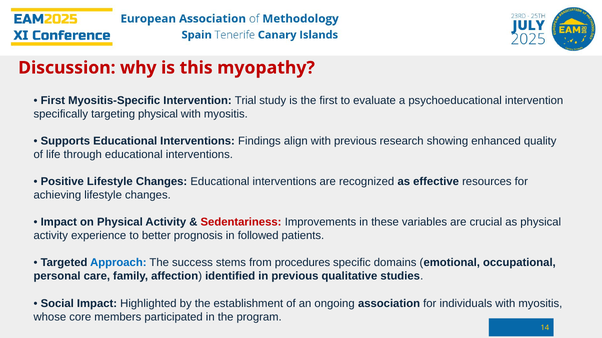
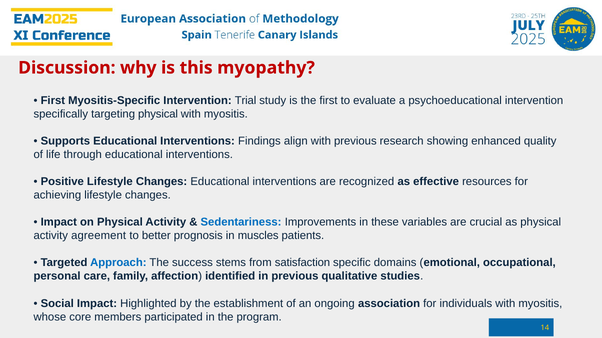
Sedentariness colour: red -> blue
experience: experience -> agreement
followed: followed -> muscles
procedures: procedures -> satisfaction
